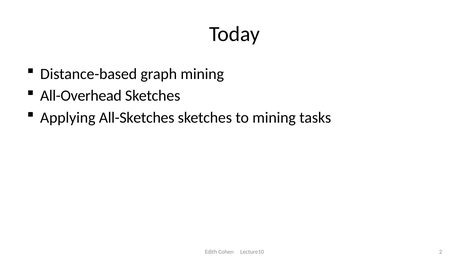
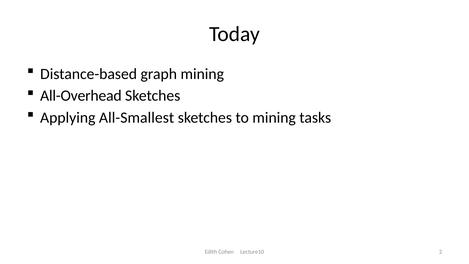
All-Sketches: All-Sketches -> All-Smallest
